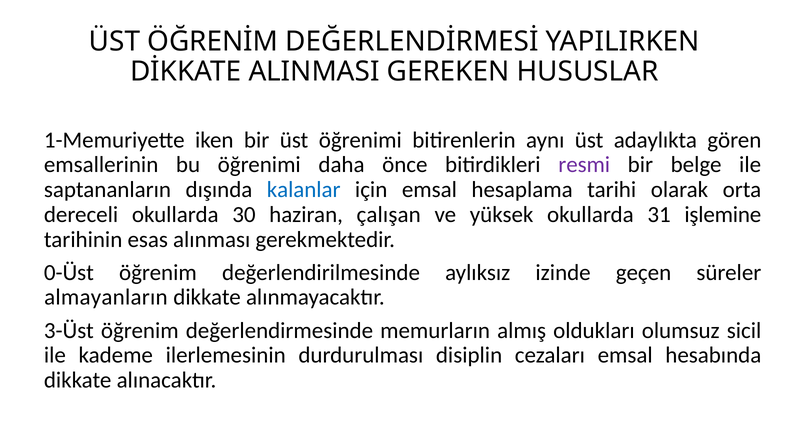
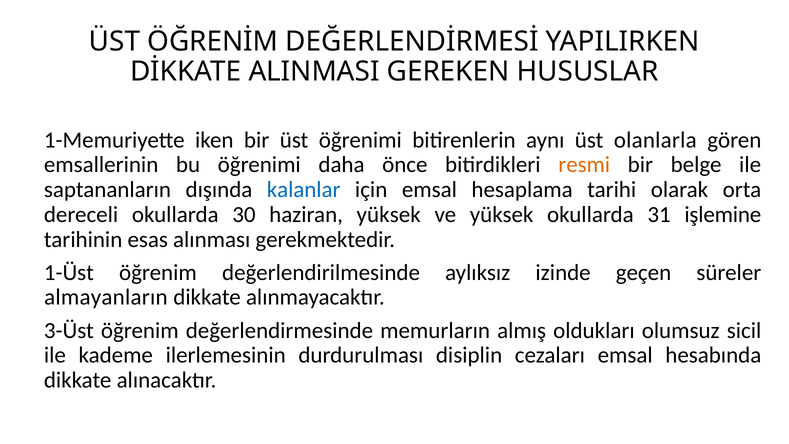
adaylıkta: adaylıkta -> olanlarla
resmi colour: purple -> orange
haziran çalışan: çalışan -> yüksek
0-Üst: 0-Üst -> 1-Üst
